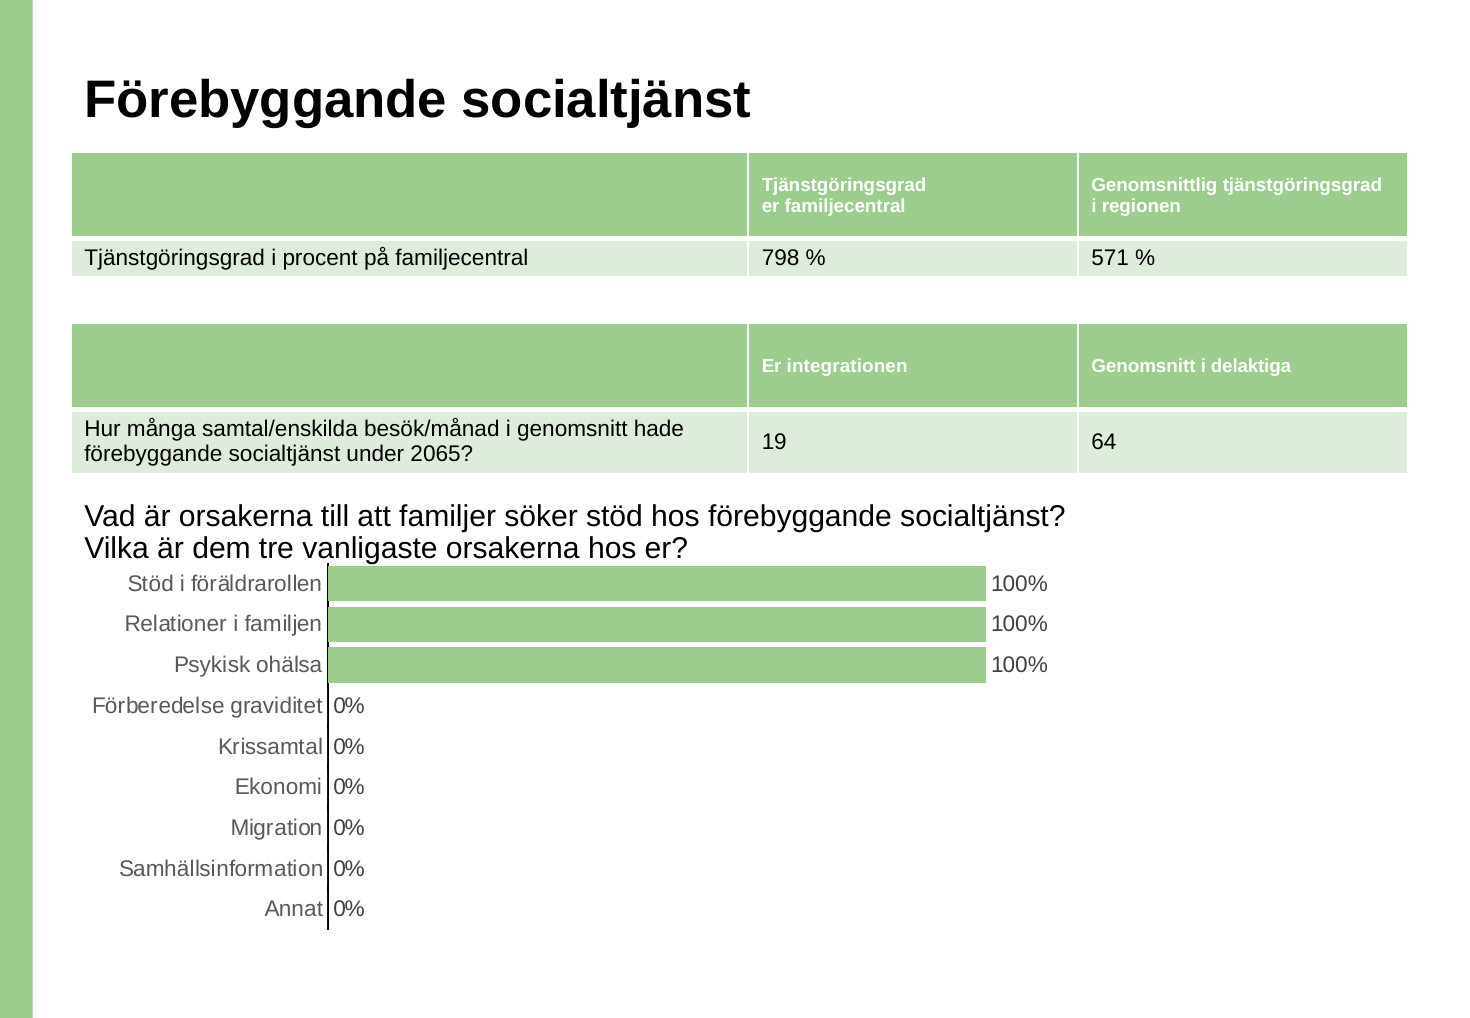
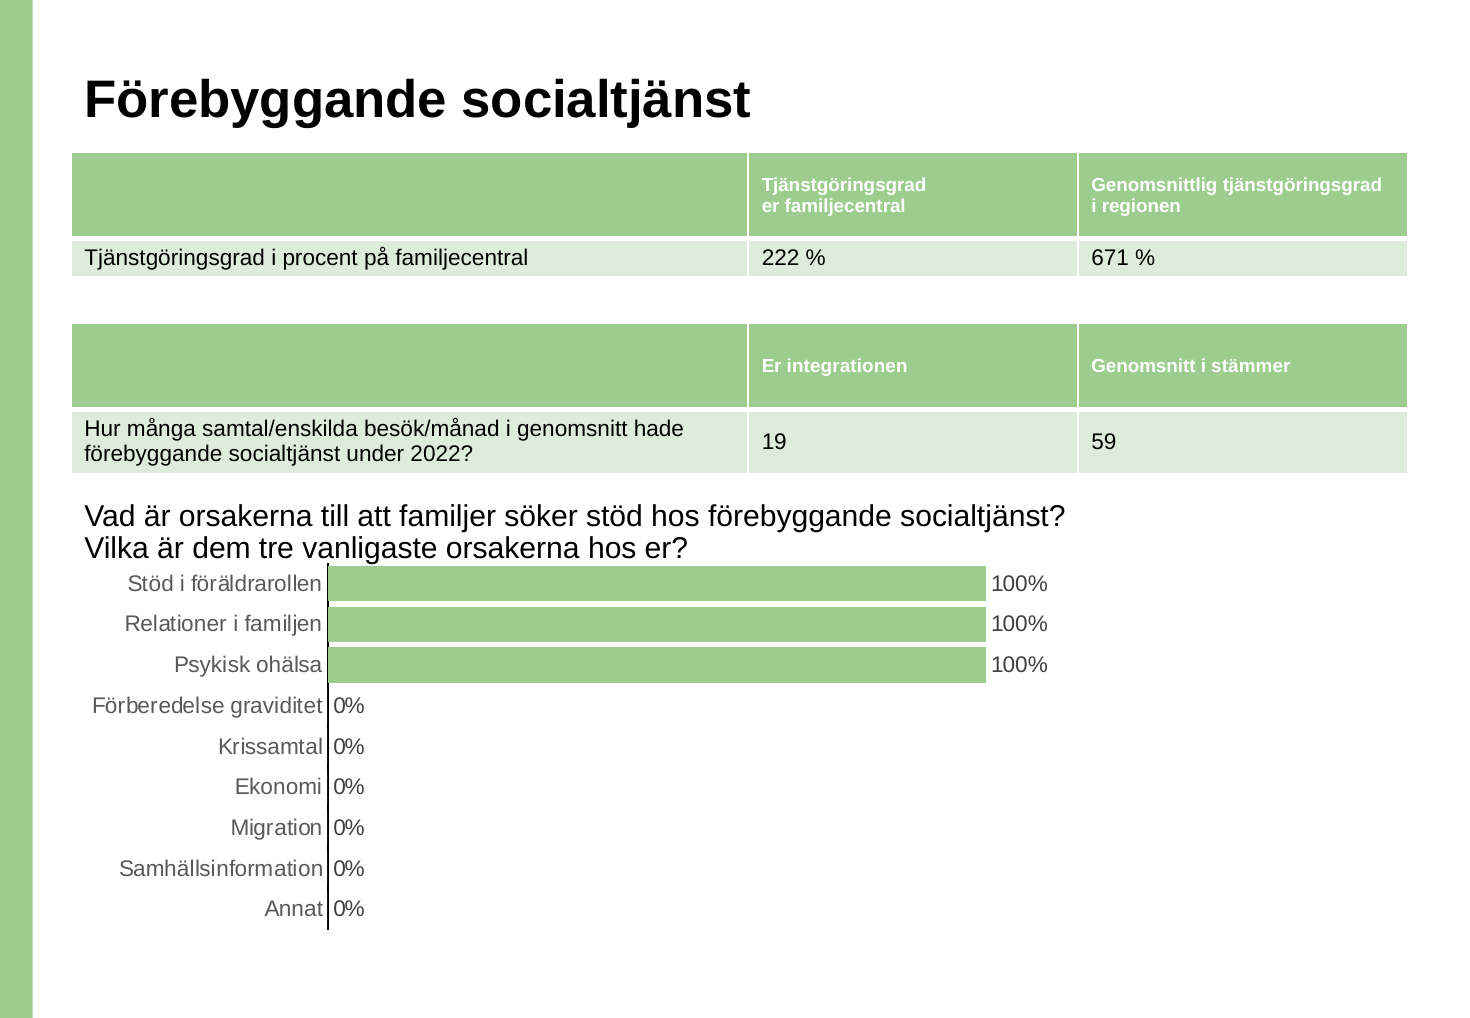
798: 798 -> 222
571: 571 -> 671
delaktiga: delaktiga -> stämmer
64: 64 -> 59
2065: 2065 -> 2022
